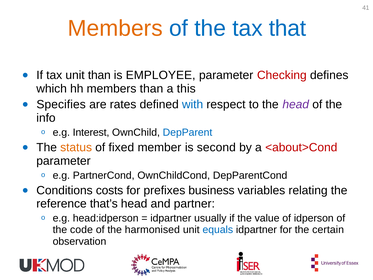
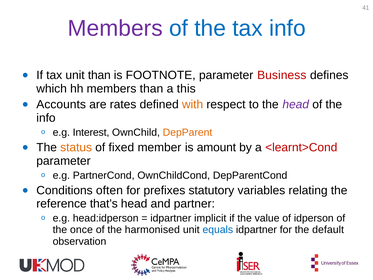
Members at (115, 28) colour: orange -> purple
tax that: that -> info
EMPLOYEE: EMPLOYEE -> FOOTNOTE
Checking: Checking -> Business
Specifies: Specifies -> Accounts
with colour: blue -> orange
DepParent colour: blue -> orange
second: second -> amount
<about>Cond: <about>Cond -> <learnt>Cond
costs: costs -> often
business: business -> statutory
usually: usually -> implicit
code: code -> once
certain: certain -> default
